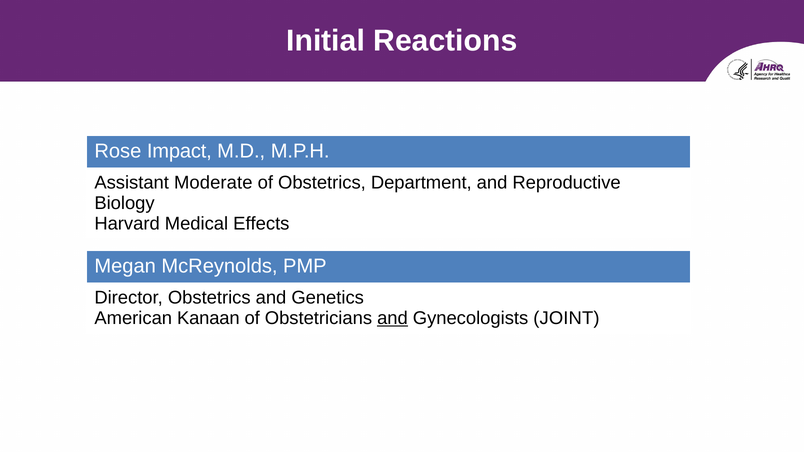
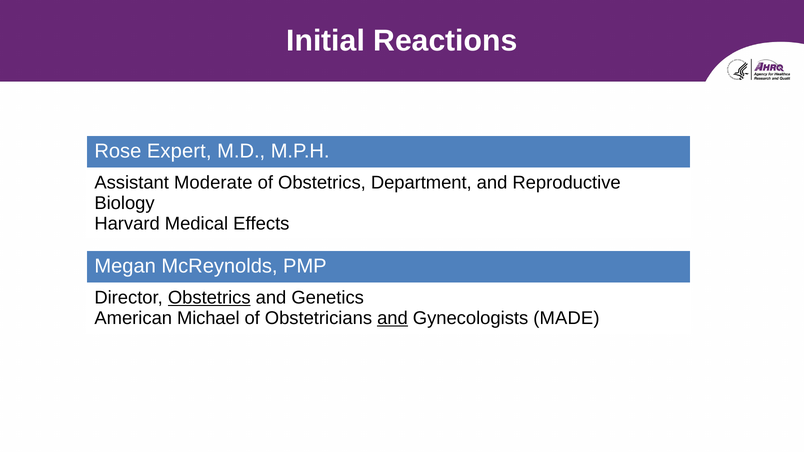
Impact: Impact -> Expert
Obstetrics at (209, 298) underline: none -> present
Kanaan: Kanaan -> Michael
JOINT: JOINT -> MADE
